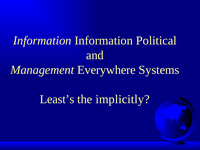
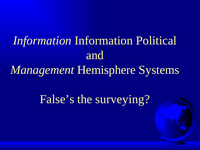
Everywhere: Everywhere -> Hemisphere
Least’s: Least’s -> False’s
implicitly: implicitly -> surveying
